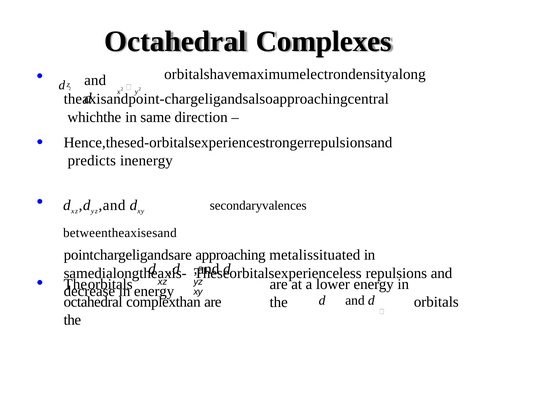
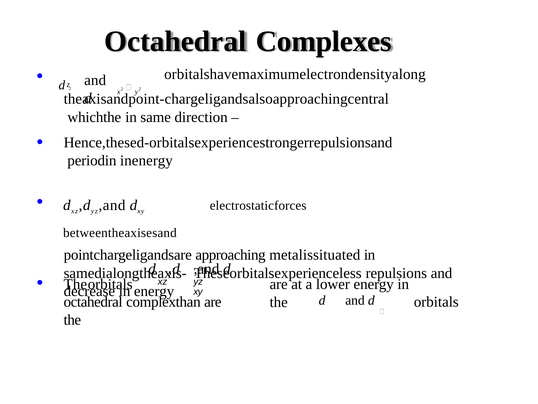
predicts: predicts -> periodin
secondaryvalences: secondaryvalences -> electrostaticforces
